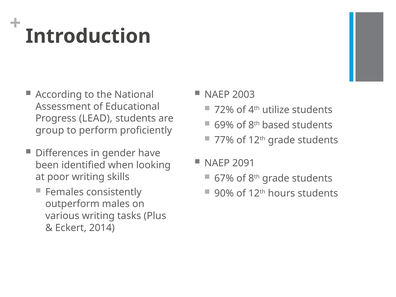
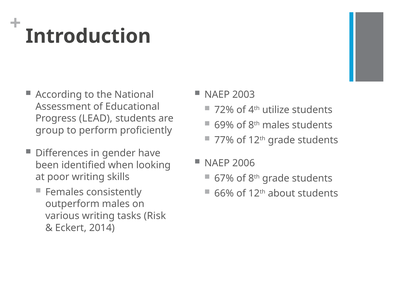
8th based: based -> males
2091: 2091 -> 2006
90%: 90% -> 66%
hours: hours -> about
Plus: Plus -> Risk
